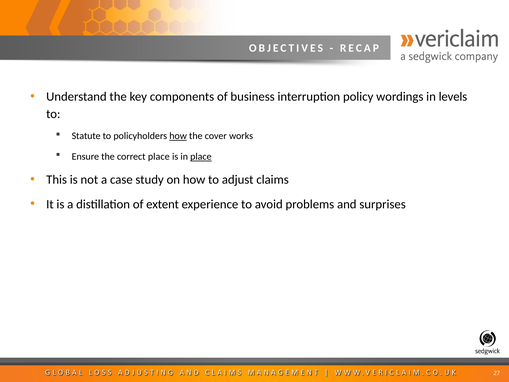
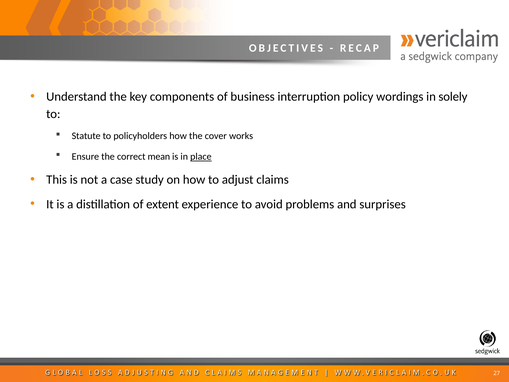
levels: levels -> solely
how at (178, 136) underline: present -> none
correct place: place -> mean
